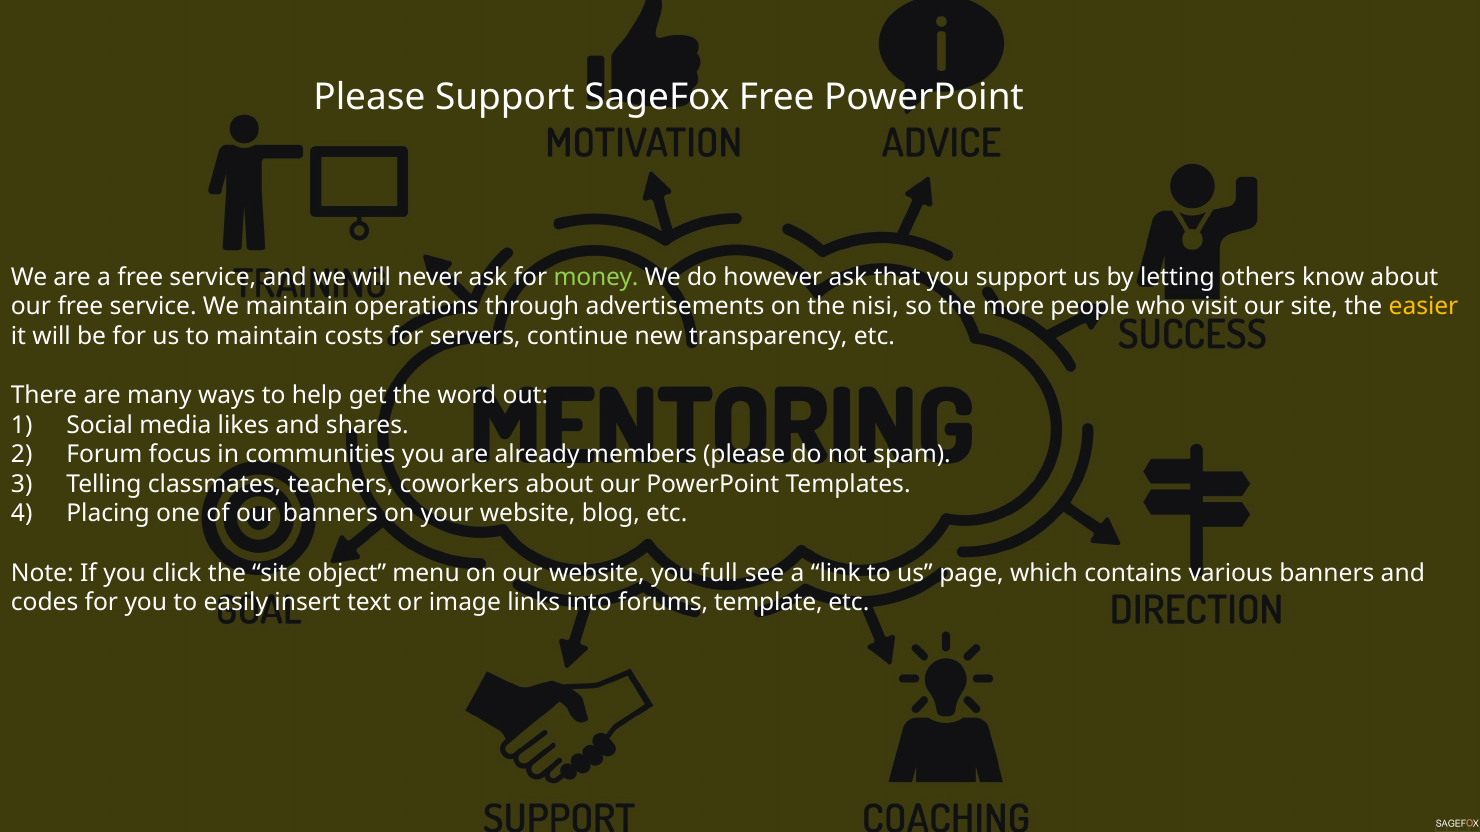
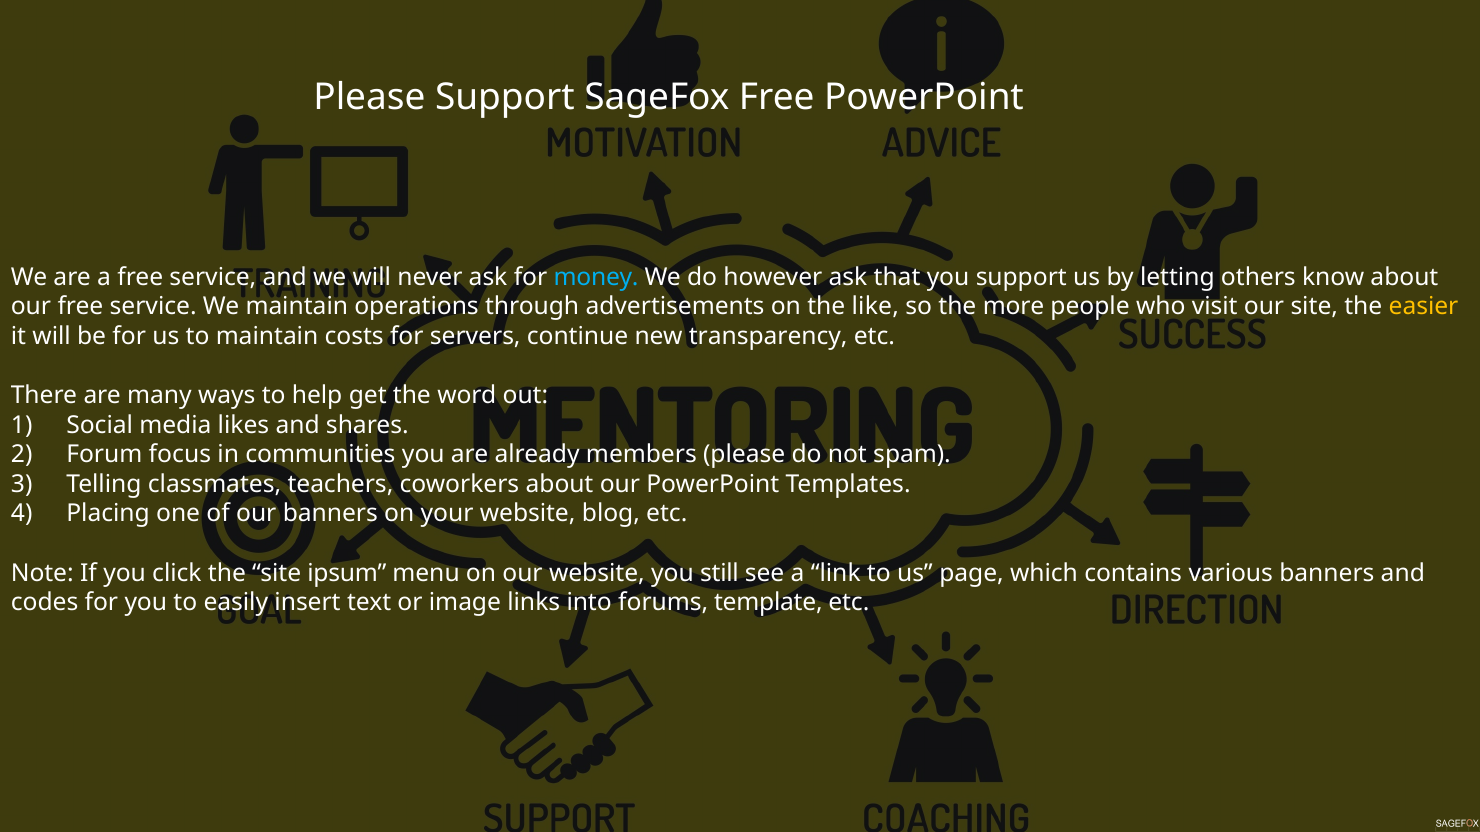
money colour: light green -> light blue
nisi: nisi -> like
object: object -> ipsum
full: full -> still
